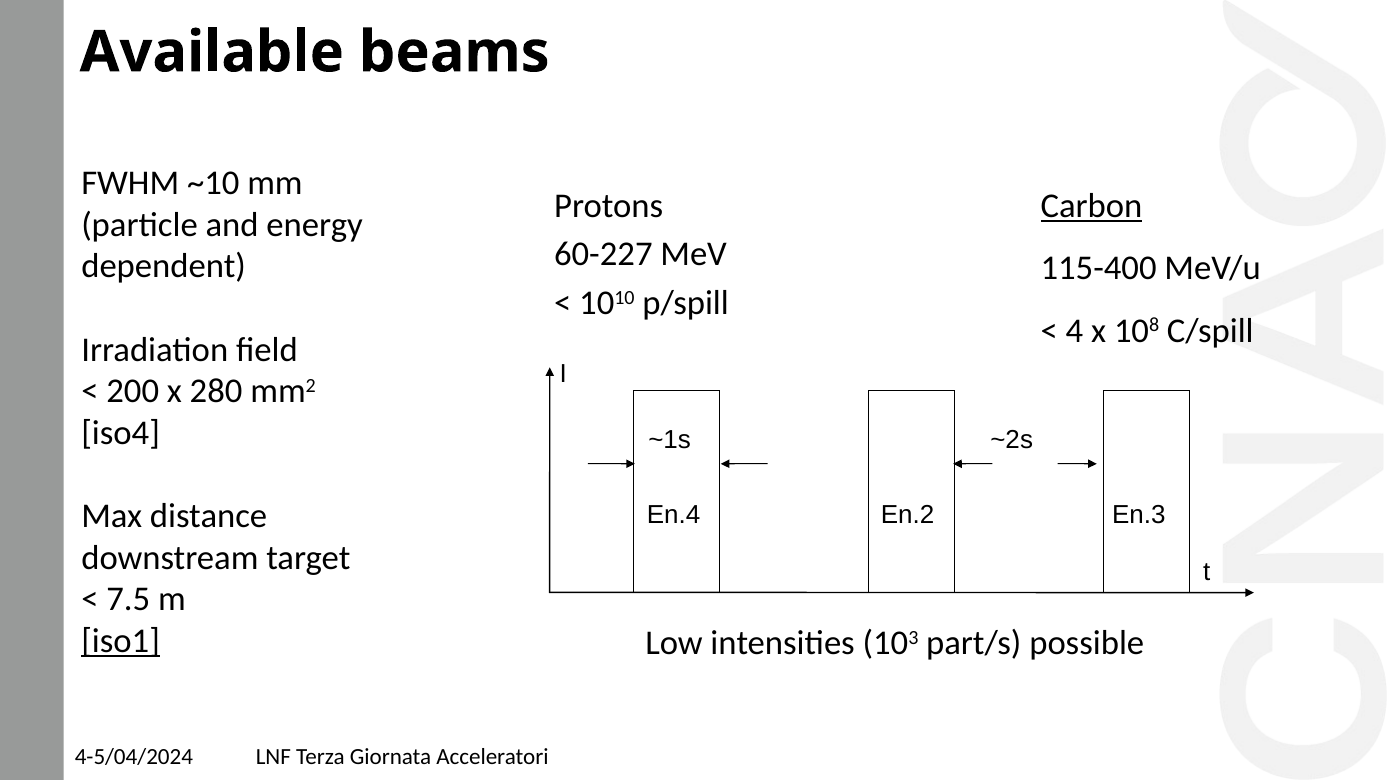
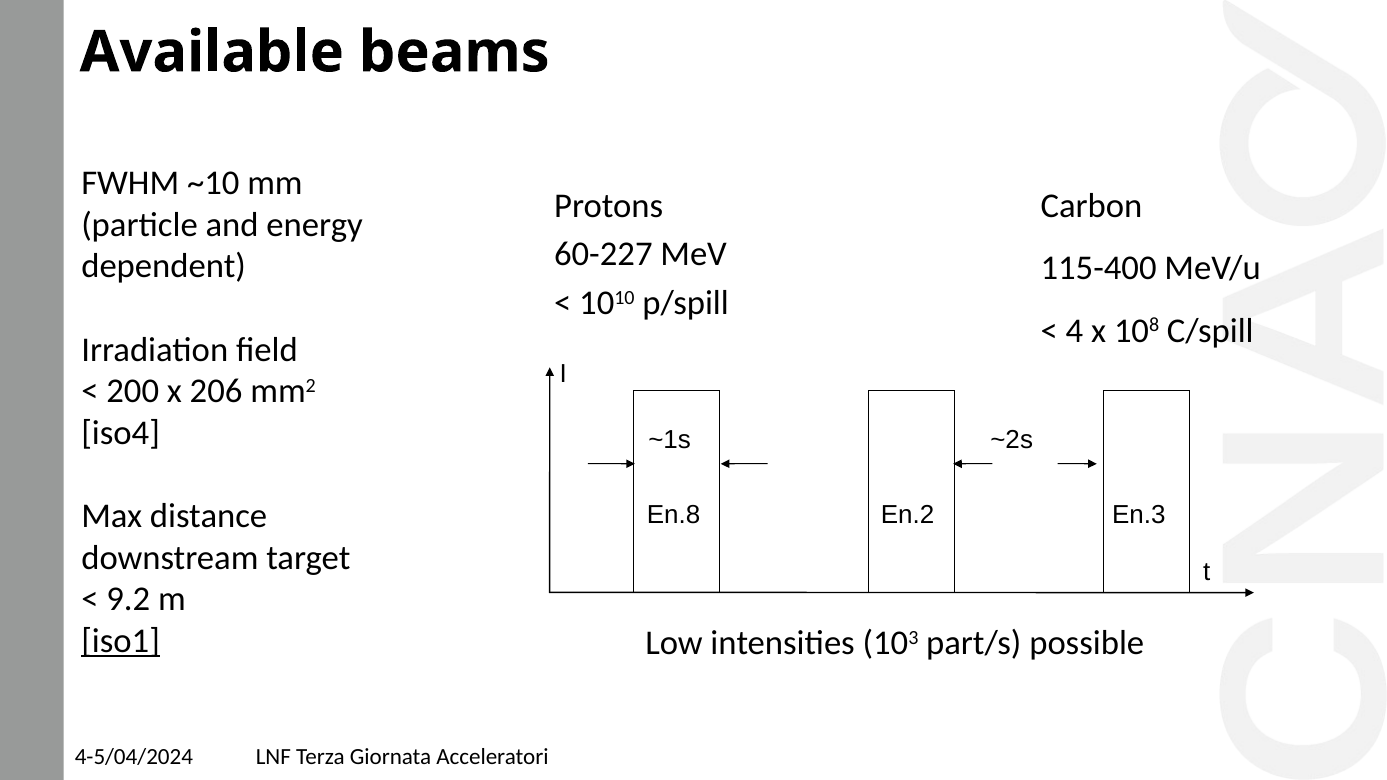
Carbon underline: present -> none
280: 280 -> 206
En.4: En.4 -> En.8
7.5: 7.5 -> 9.2
